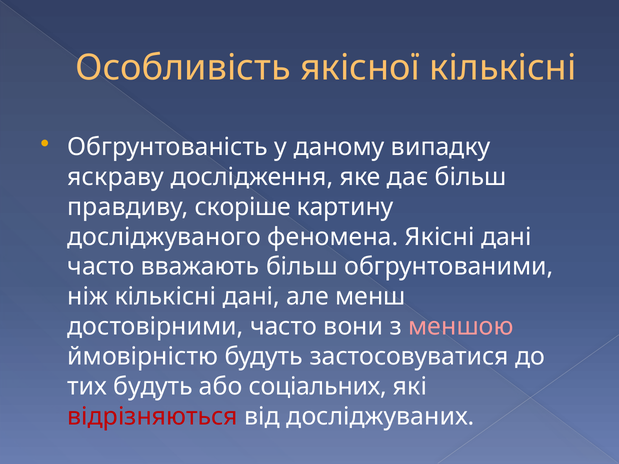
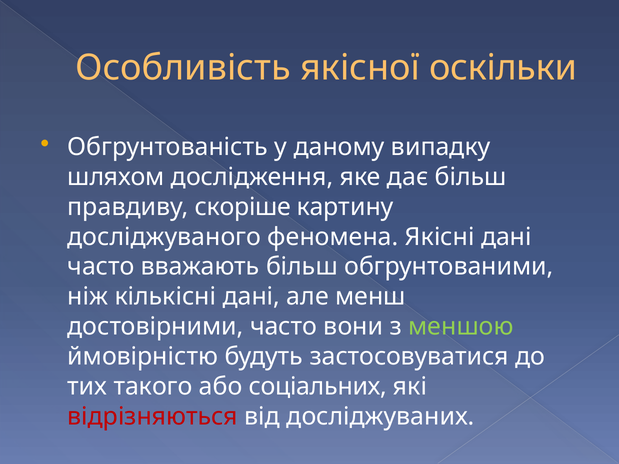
якісної кількісні: кількісні -> оскільки
яскраву: яскраву -> шляхом
меншою colour: pink -> light green
тих будуть: будуть -> такого
